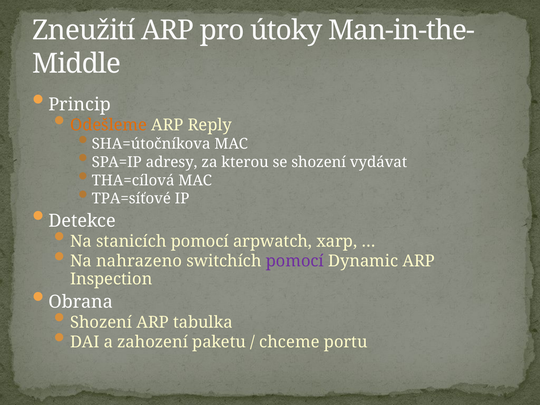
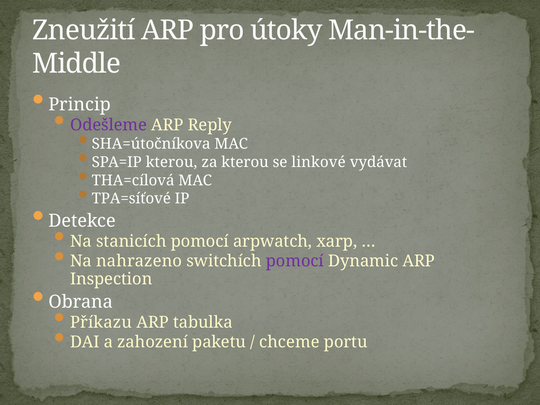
Odešleme colour: orange -> purple
SPA=IP adresy: adresy -> kterou
se shození: shození -> linkové
Shození at (101, 322): Shození -> Příkazu
